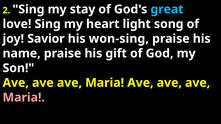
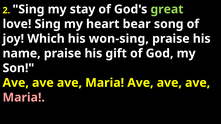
great colour: light blue -> light green
light: light -> bear
Savior: Savior -> Which
